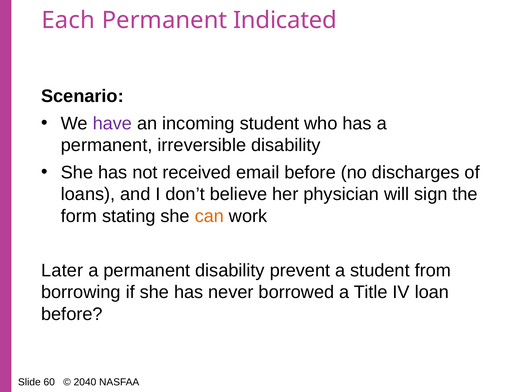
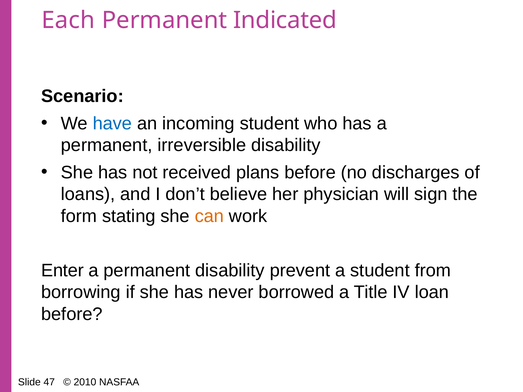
have colour: purple -> blue
email: email -> plans
Later: Later -> Enter
60: 60 -> 47
2040: 2040 -> 2010
